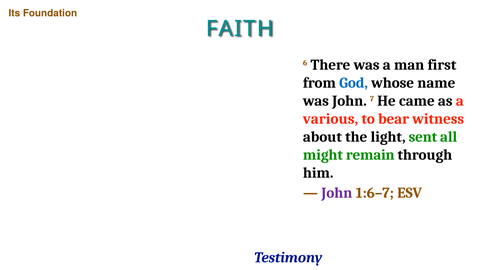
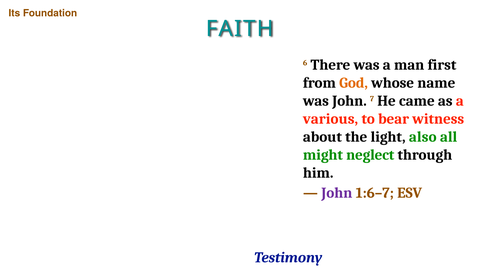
God colour: blue -> orange
sent: sent -> also
remain: remain -> neglect
